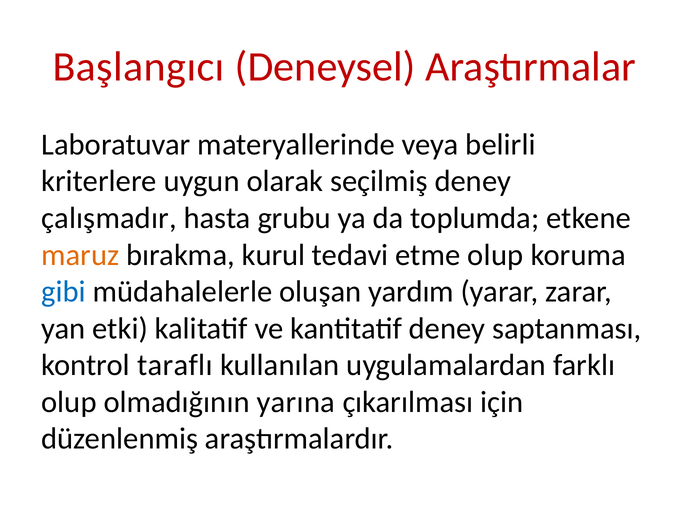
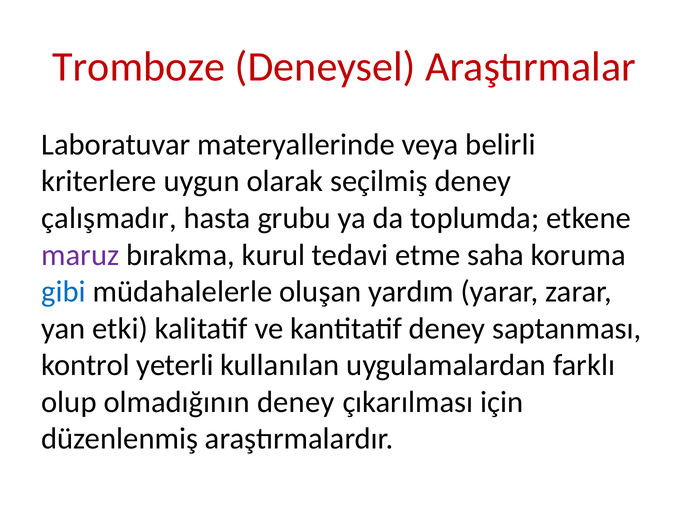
Başlangıcı: Başlangıcı -> Tromboze
maruz colour: orange -> purple
etme olup: olup -> saha
taraflı: taraflı -> yeterli
olmadığının yarına: yarına -> deney
